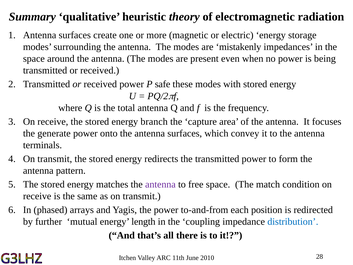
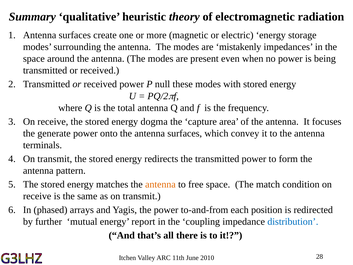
safe: safe -> null
branch: branch -> dogma
antenna at (160, 184) colour: purple -> orange
length: length -> report
